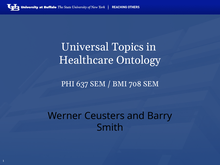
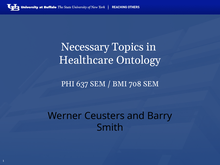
Universal: Universal -> Necessary
